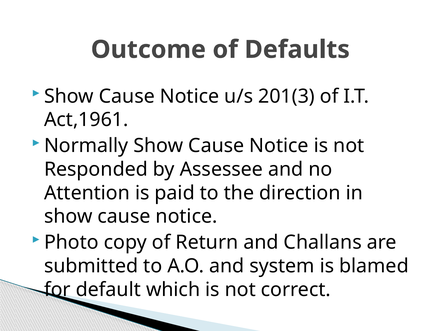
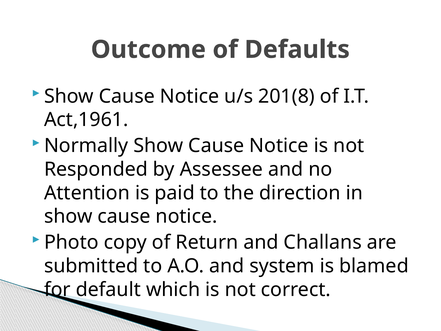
201(3: 201(3 -> 201(8
